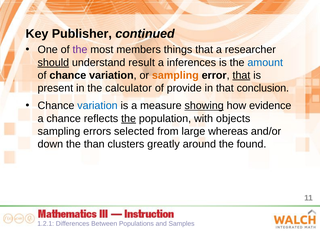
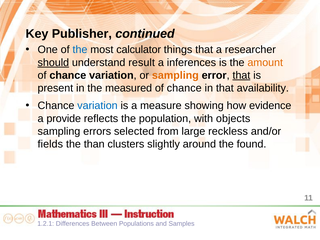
the at (80, 50) colour: purple -> blue
members: members -> calculator
amount colour: blue -> orange
calculator: calculator -> measured
provide at (184, 88): provide -> chance
conclusion: conclusion -> availability
showing underline: present -> none
a chance: chance -> provide
the at (129, 118) underline: present -> none
whereas: whereas -> reckless
down: down -> fields
greatly: greatly -> slightly
